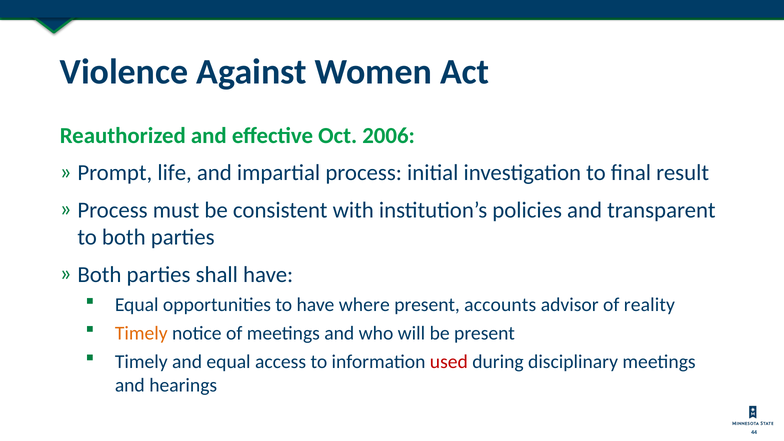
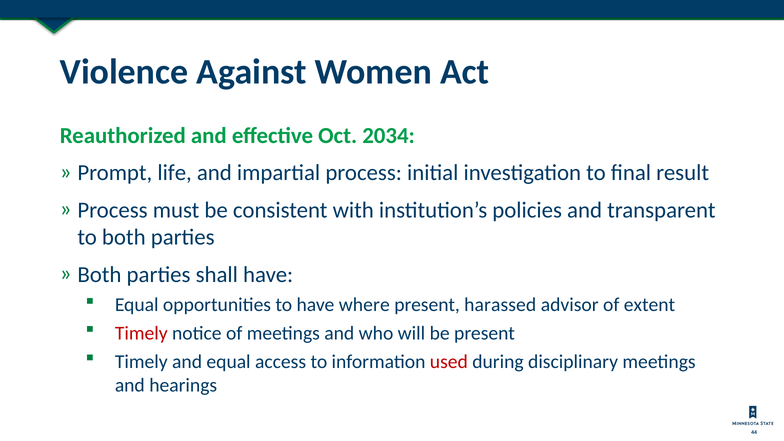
2006: 2006 -> 2034
accounts: accounts -> harassed
reality: reality -> extent
Timely at (141, 333) colour: orange -> red
